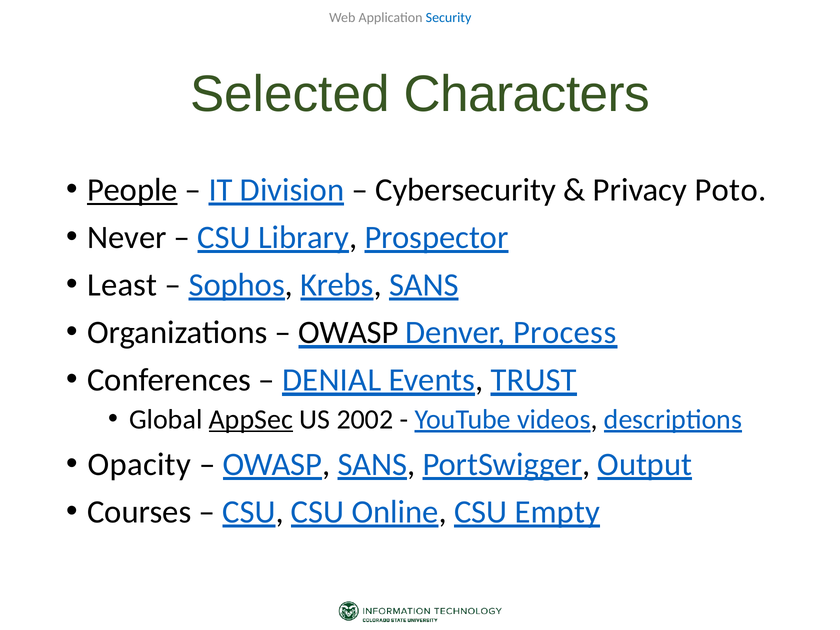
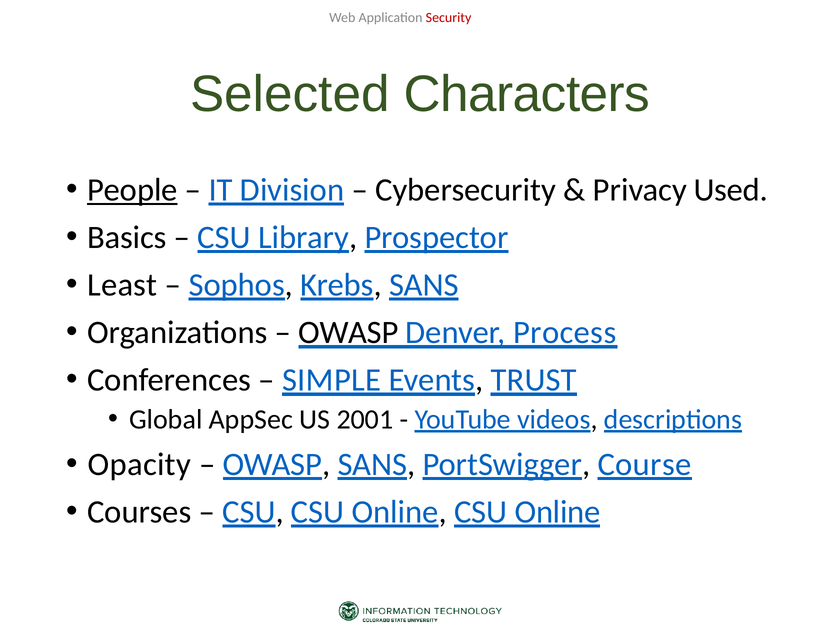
Security colour: blue -> red
Poto: Poto -> Used
Never: Never -> Basics
DENIAL: DENIAL -> SIMPLE
AppSec underline: present -> none
2002: 2002 -> 2001
Output: Output -> Course
Online CSU Empty: Empty -> Online
